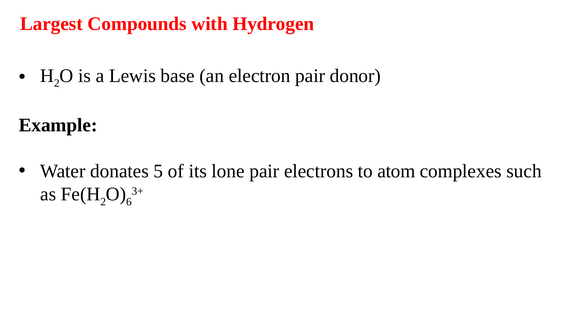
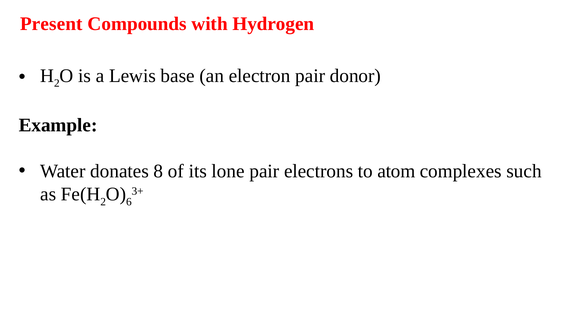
Largest: Largest -> Present
5: 5 -> 8
